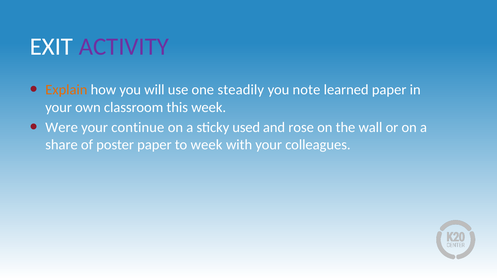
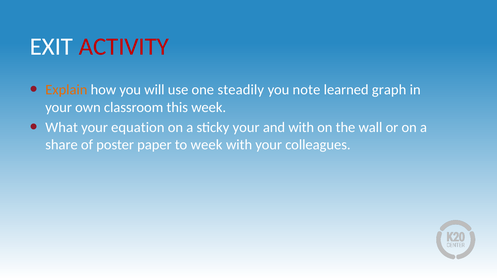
ACTIVITY colour: purple -> red
learned paper: paper -> graph
Were: Were -> What
continue: continue -> equation
sticky used: used -> your
and rose: rose -> with
